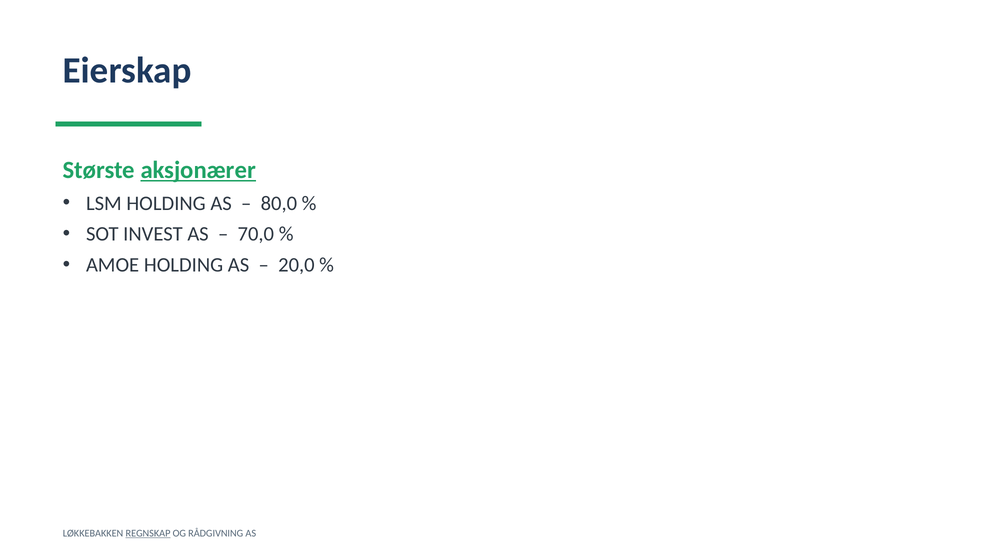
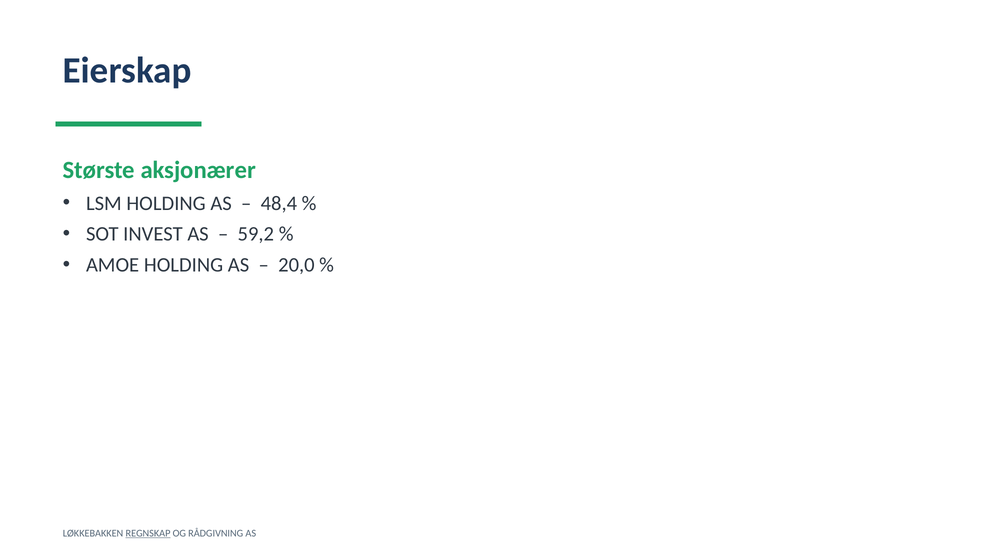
aksjonærer underline: present -> none
80,0: 80,0 -> 48,4
70,0: 70,0 -> 59,2
